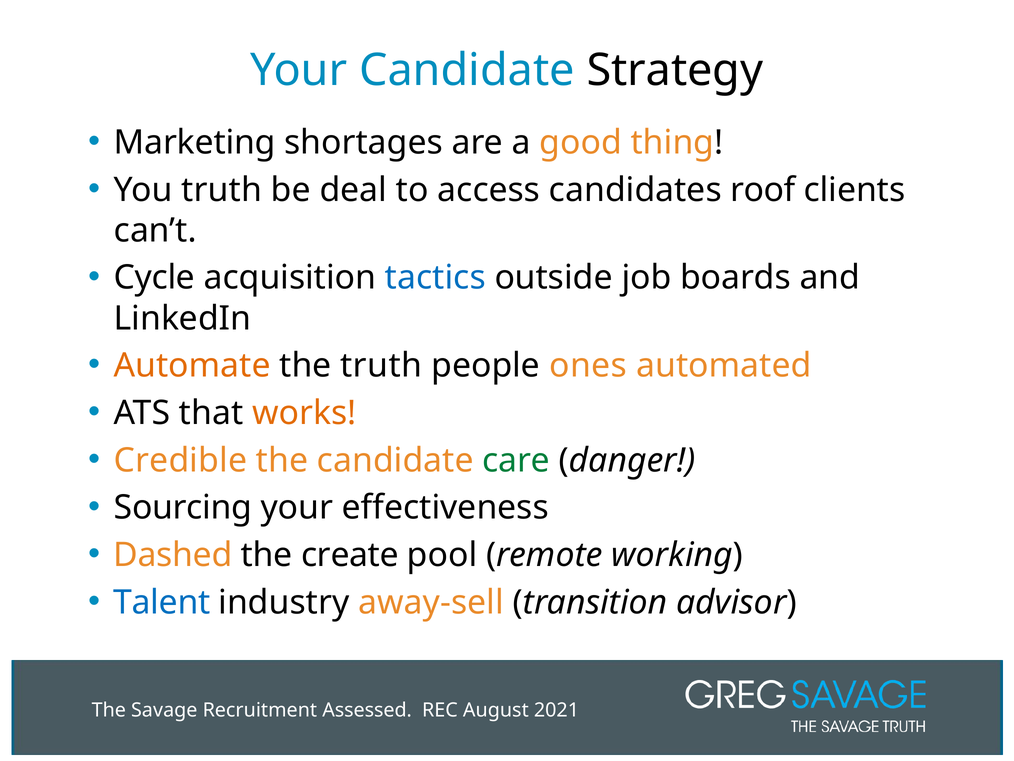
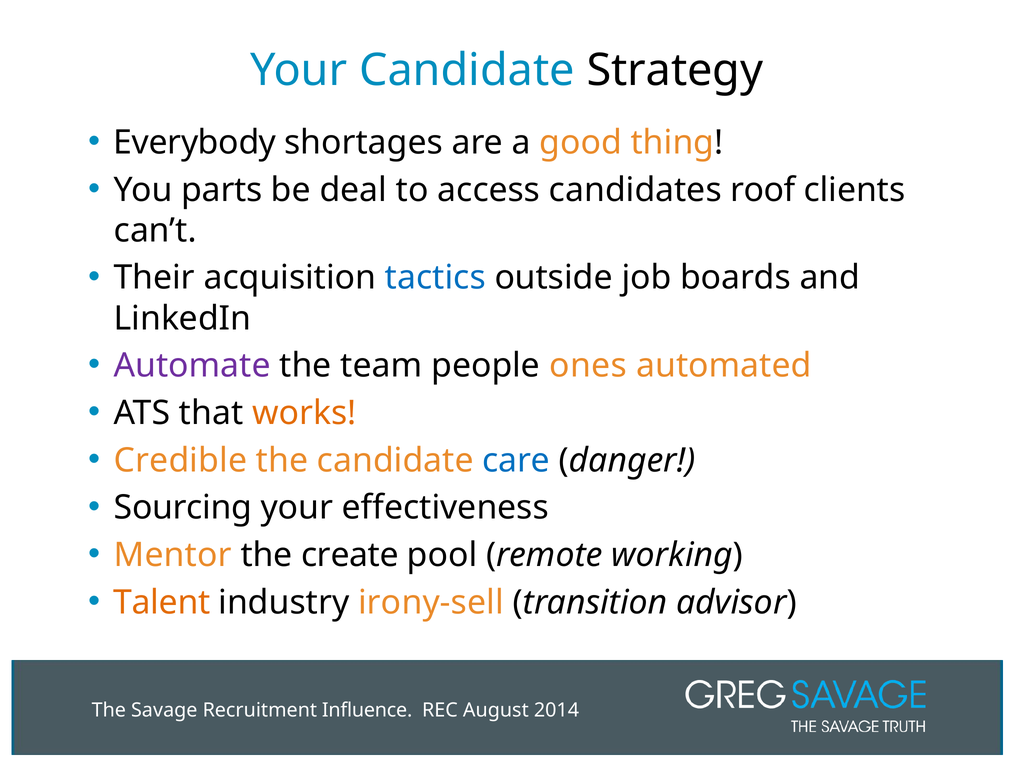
Marketing: Marketing -> Everybody
You truth: truth -> parts
Cycle: Cycle -> Their
Automate colour: orange -> purple
the truth: truth -> team
care colour: green -> blue
Dashed: Dashed -> Mentor
Talent colour: blue -> orange
away-sell: away-sell -> irony-sell
Assessed: Assessed -> Influence
2021: 2021 -> 2014
